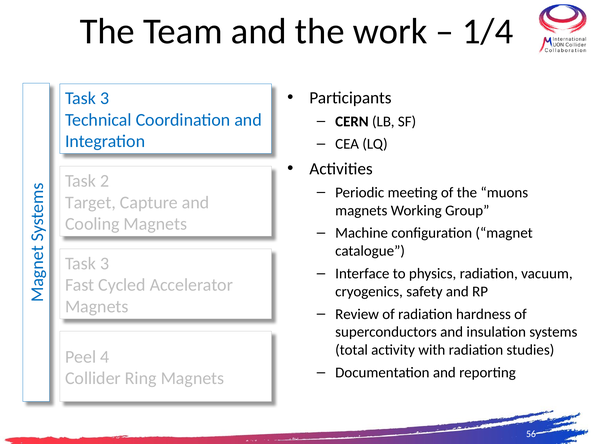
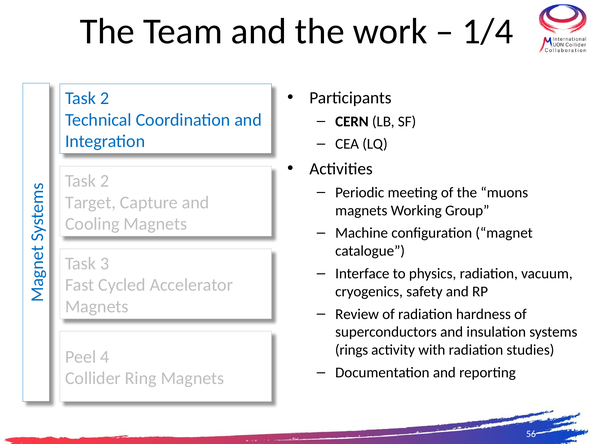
3 at (105, 98): 3 -> 2
total: total -> rings
